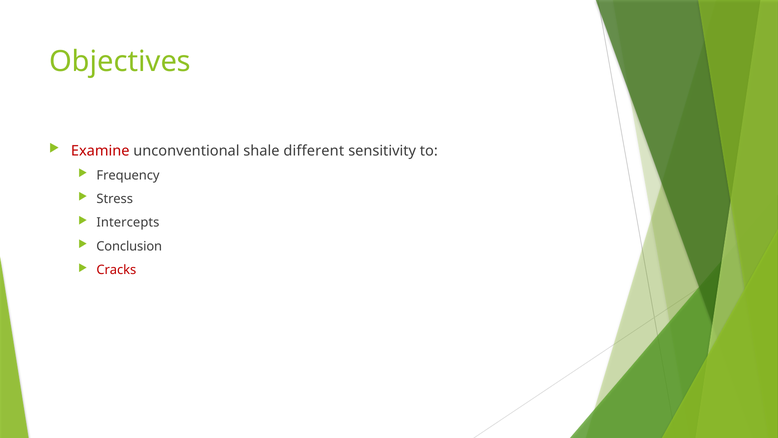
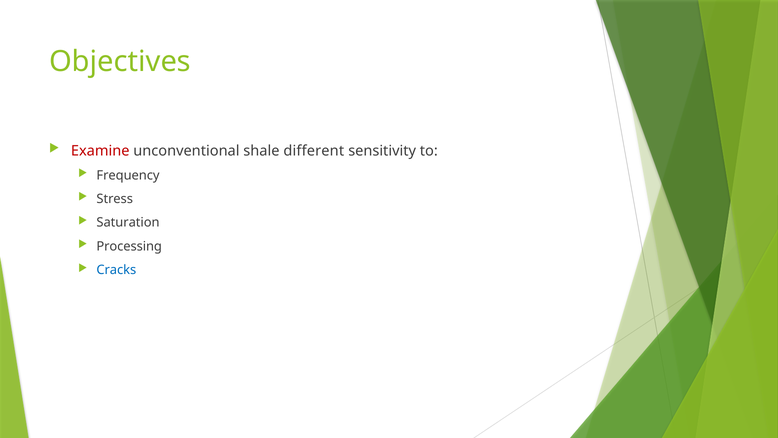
Intercepts: Intercepts -> Saturation
Conclusion: Conclusion -> Processing
Cracks colour: red -> blue
